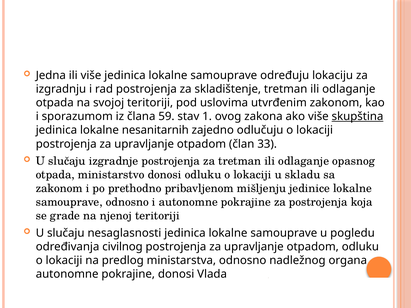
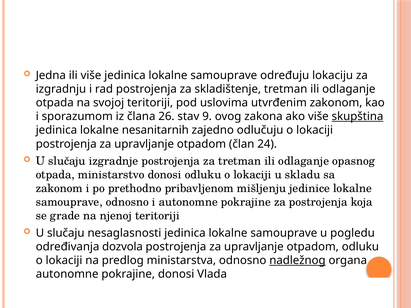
59: 59 -> 26
1: 1 -> 9
33: 33 -> 24
civilnog: civilnog -> dozvola
nadležnog underline: none -> present
